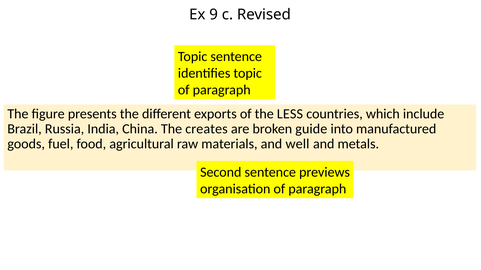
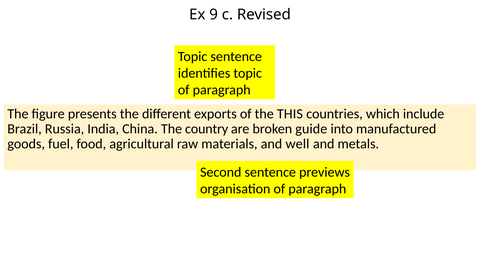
LESS: LESS -> THIS
creates: creates -> country
